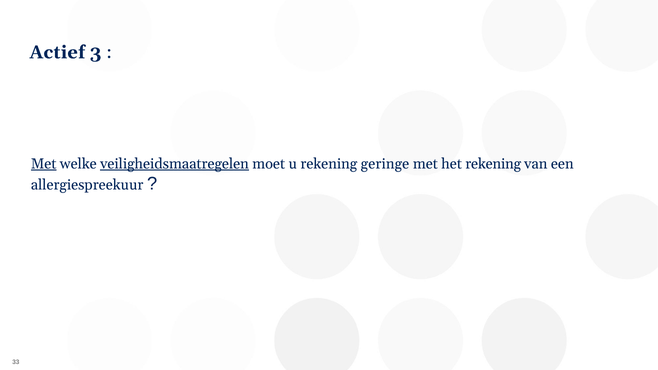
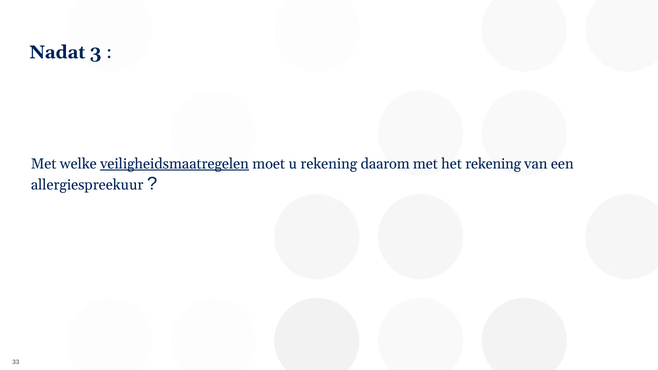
Actief: Actief -> Nadat
Met at (44, 164) underline: present -> none
geringe: geringe -> daarom
